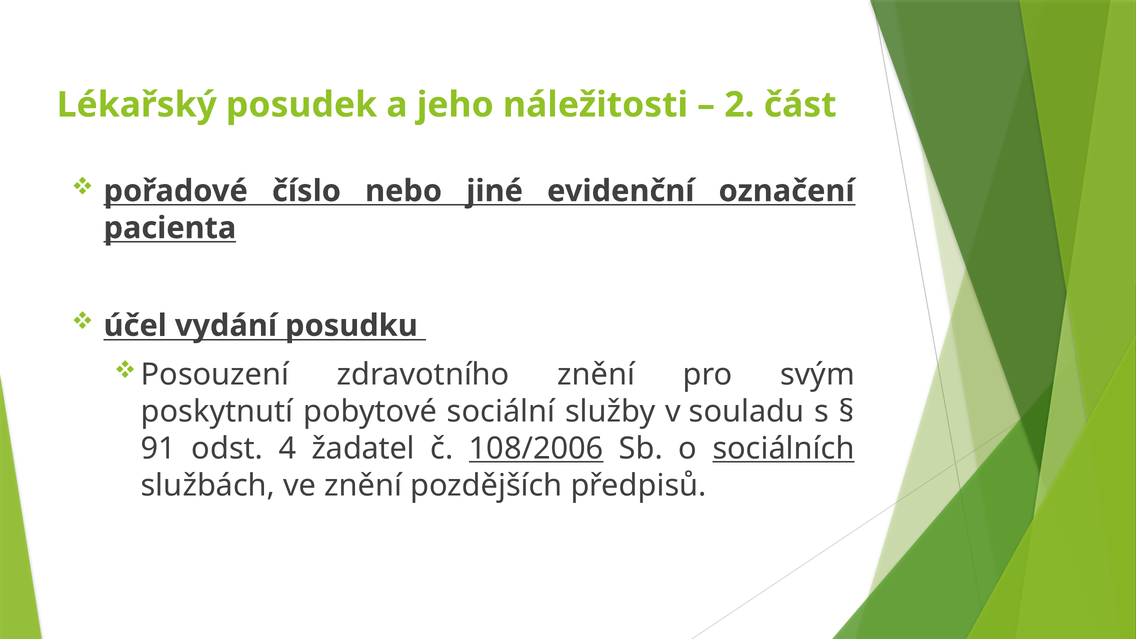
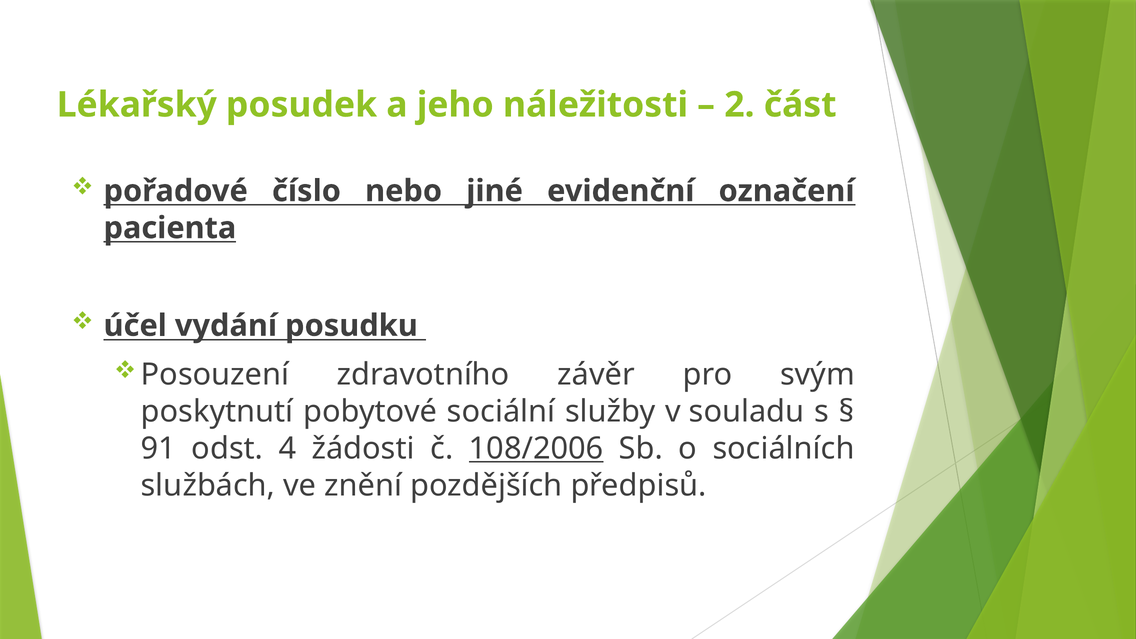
zdravotního znění: znění -> závěr
žadatel: žadatel -> žádosti
sociálních underline: present -> none
